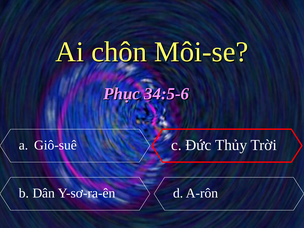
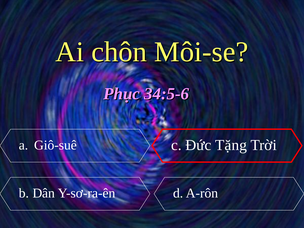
Thủy: Thủy -> Tặng
